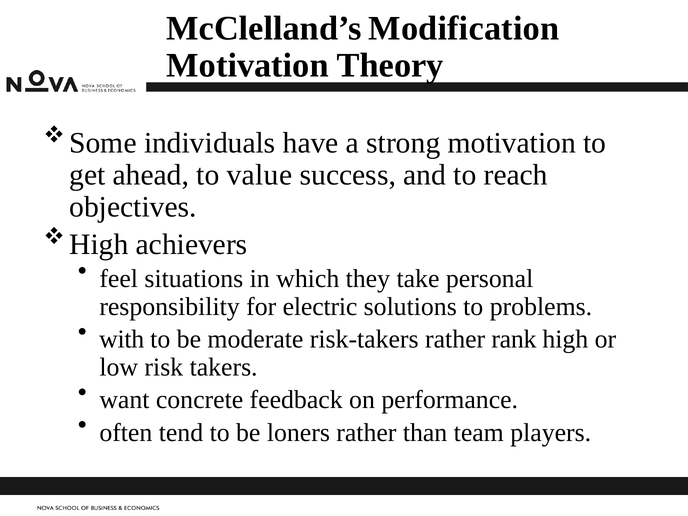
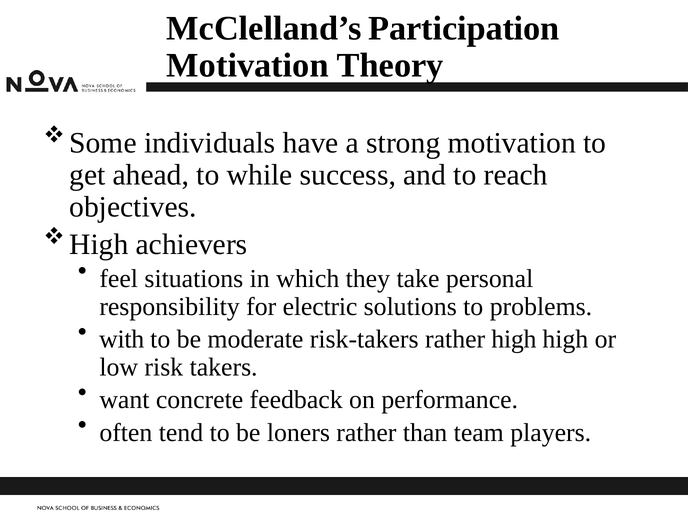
Modification: Modification -> Participation
value: value -> while
rather rank: rank -> high
